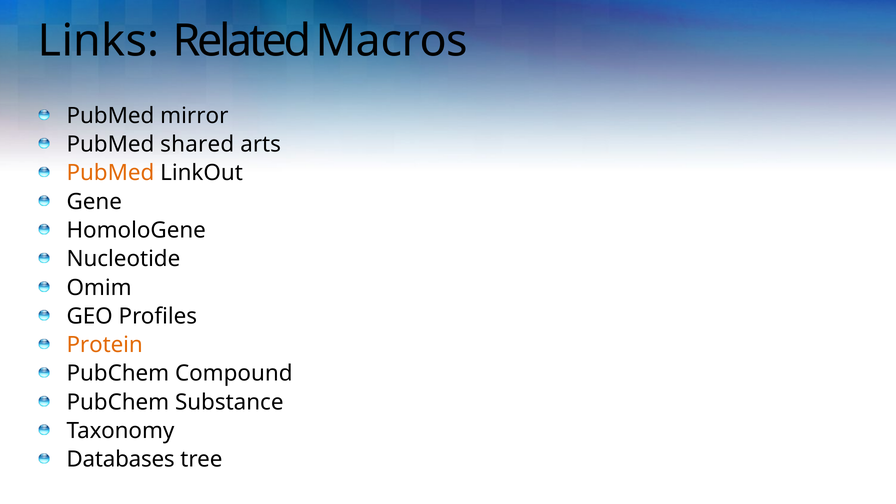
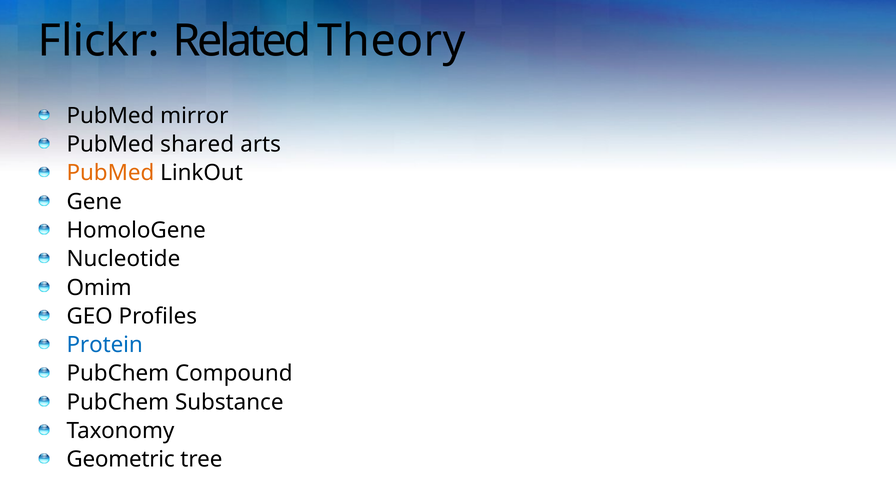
Links: Links -> Flickr
Macros: Macros -> Theory
Protein colour: orange -> blue
Databases: Databases -> Geometric
